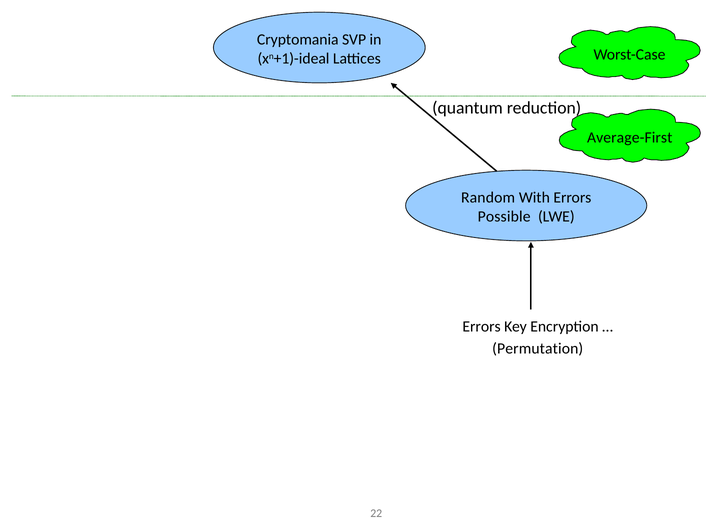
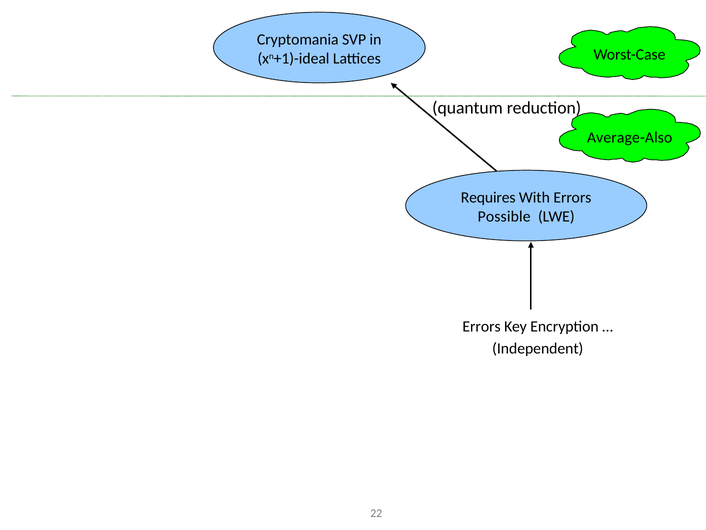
Average-First: Average-First -> Average-Also
Random: Random -> Requires
Permutation: Permutation -> Independent
